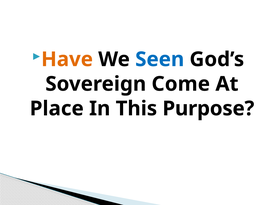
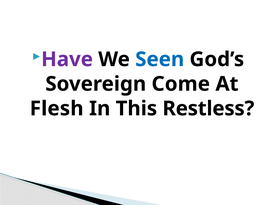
Have colour: orange -> purple
Place: Place -> Flesh
Purpose: Purpose -> Restless
